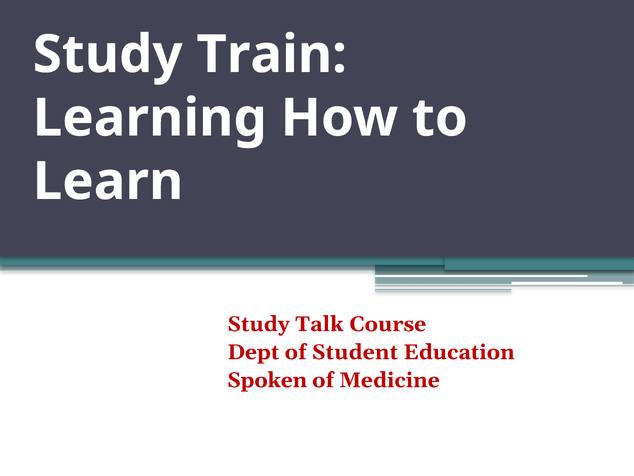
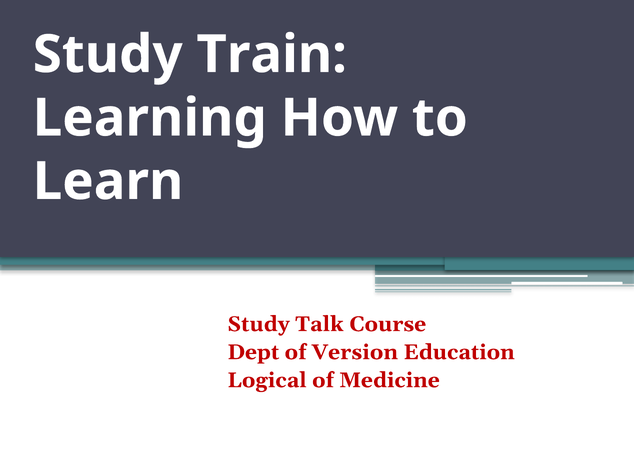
Student: Student -> Version
Spoken: Spoken -> Logical
